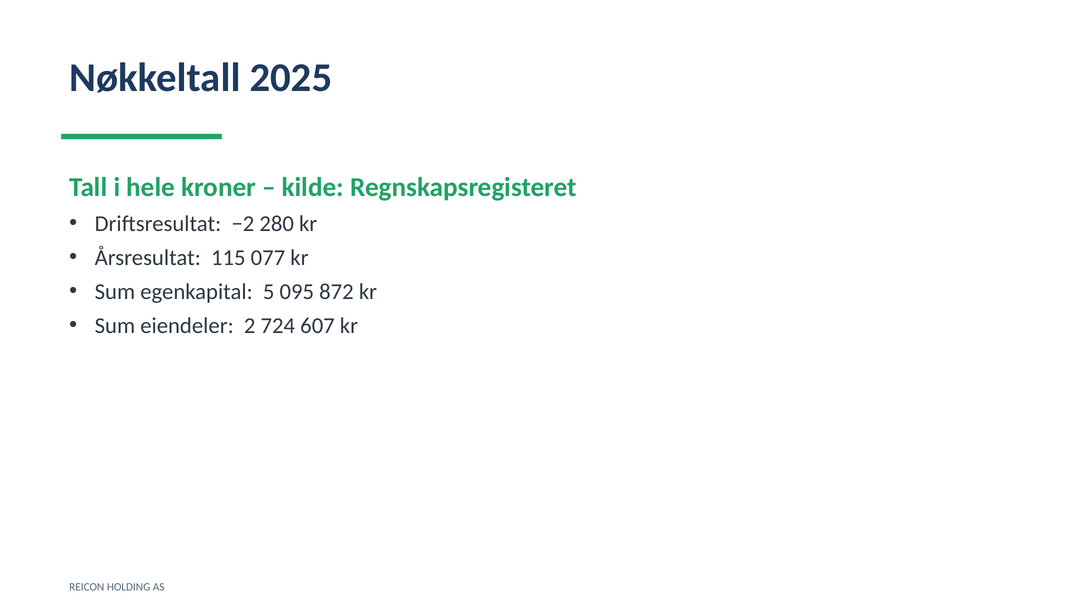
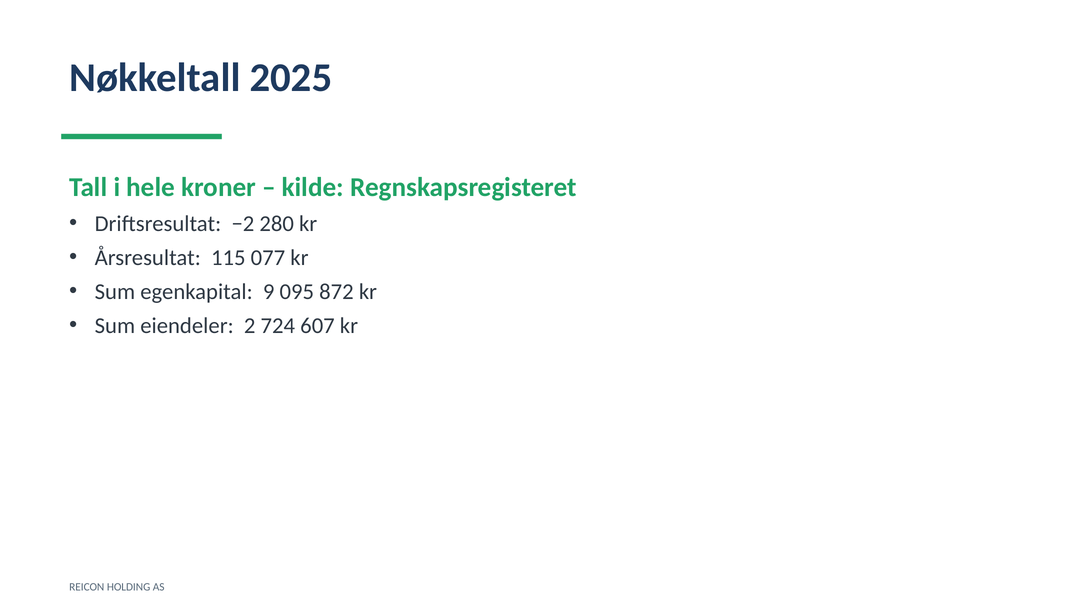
5: 5 -> 9
